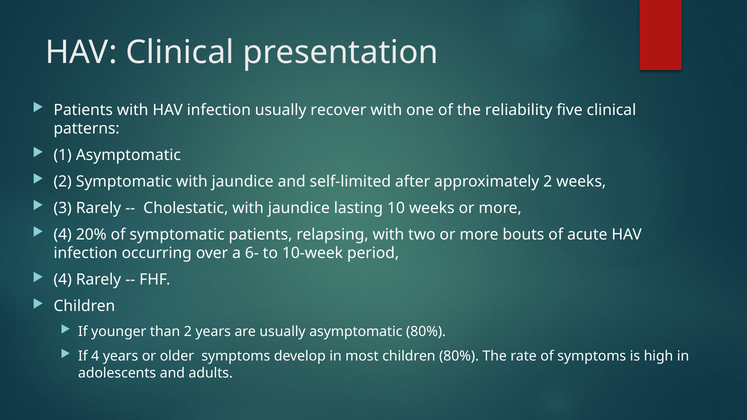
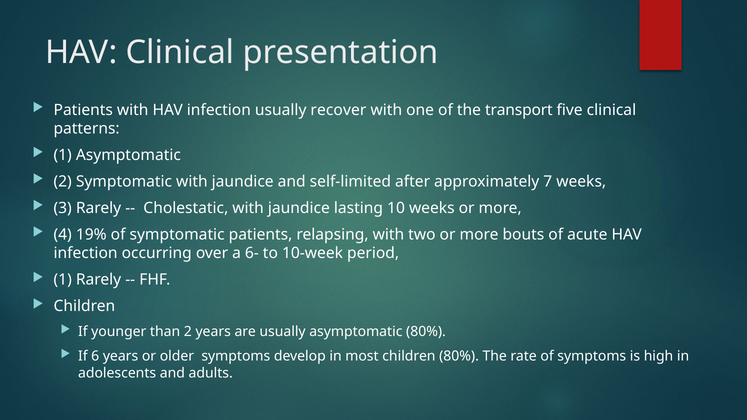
reliability: reliability -> transport
approximately 2: 2 -> 7
20%: 20% -> 19%
4 at (63, 280): 4 -> 1
If 4: 4 -> 6
